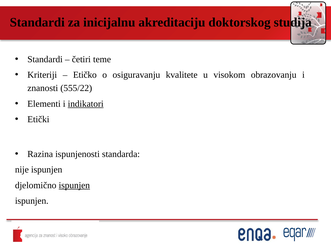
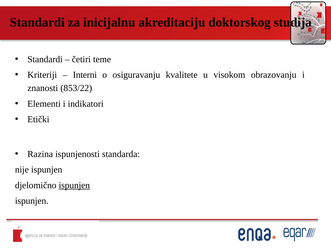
Etičko: Etičko -> Interni
555/22: 555/22 -> 853/22
indikatori underline: present -> none
